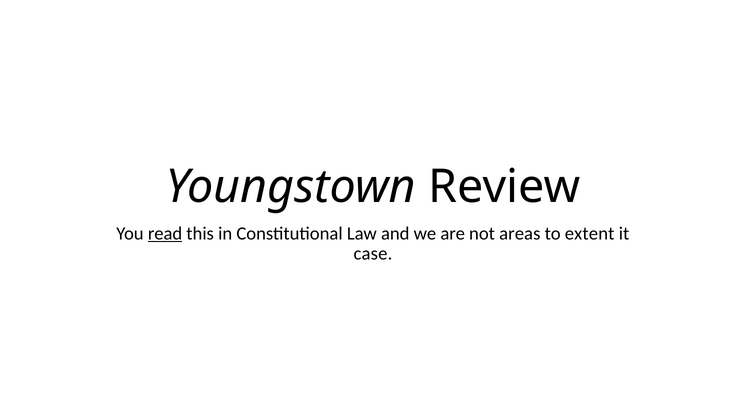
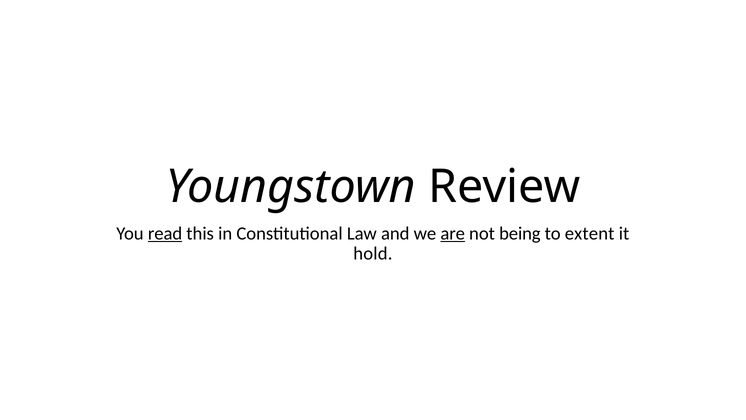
are underline: none -> present
areas: areas -> being
case: case -> hold
